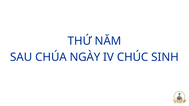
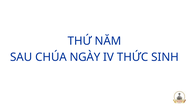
CHÚC: CHÚC -> THỨC
